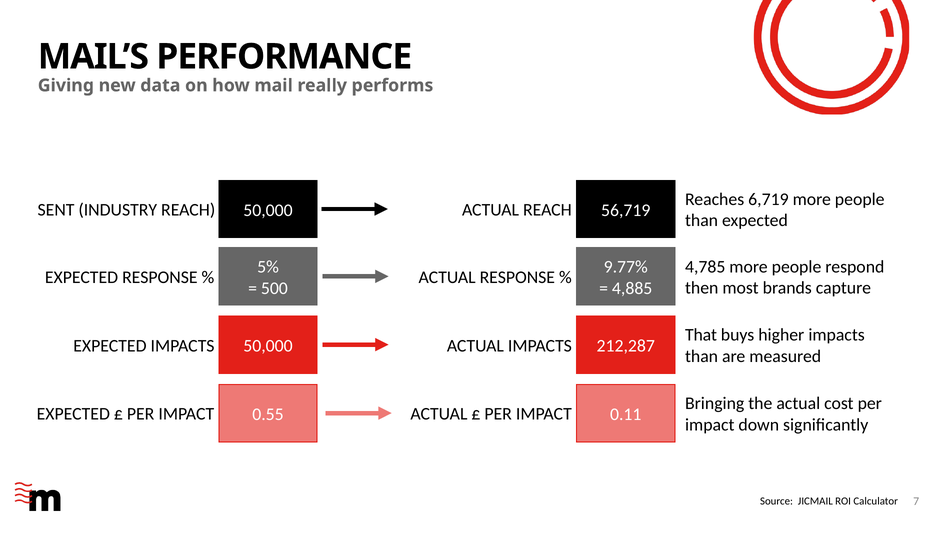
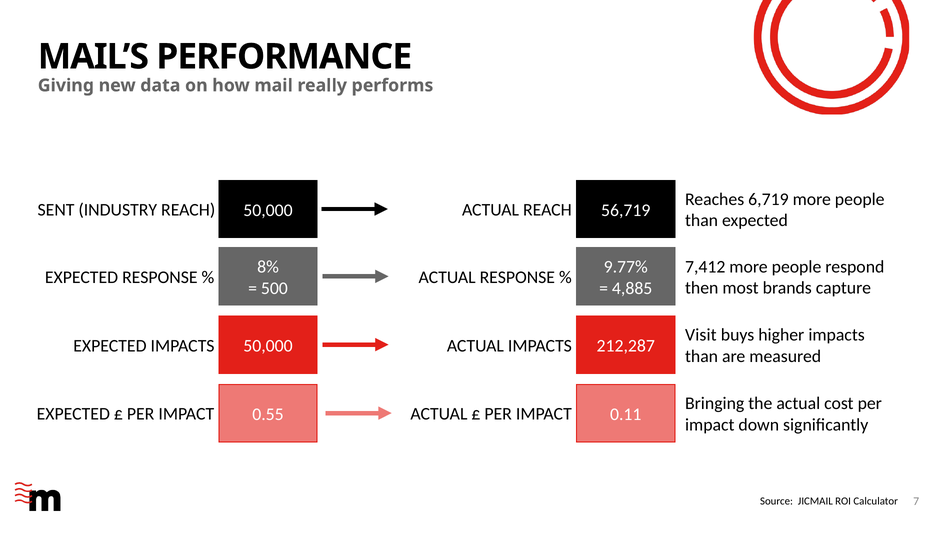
4,785: 4,785 -> 7,412
5%: 5% -> 8%
That: That -> Visit
